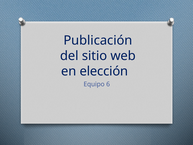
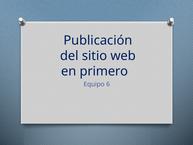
elección: elección -> primero
